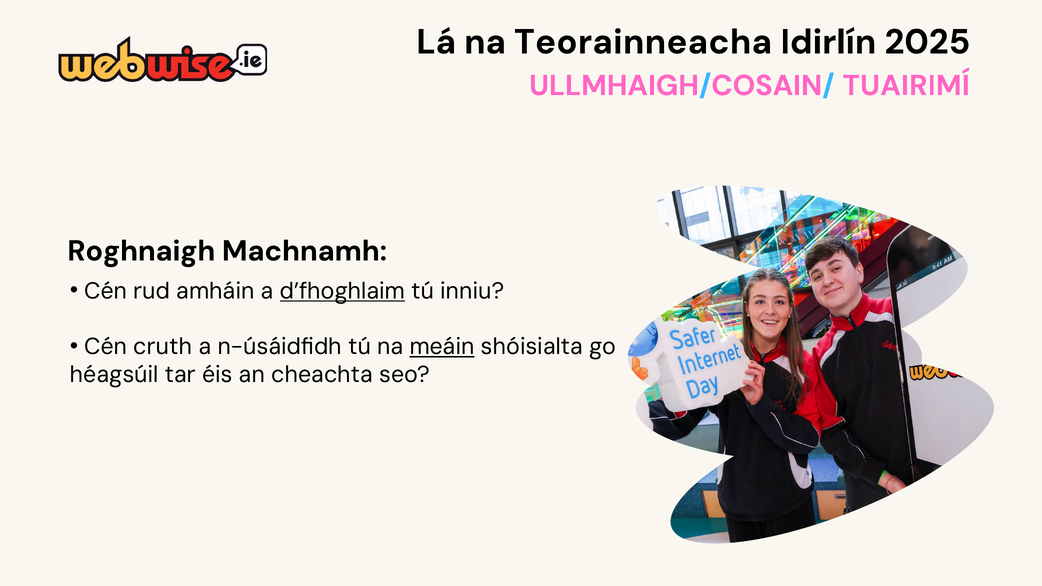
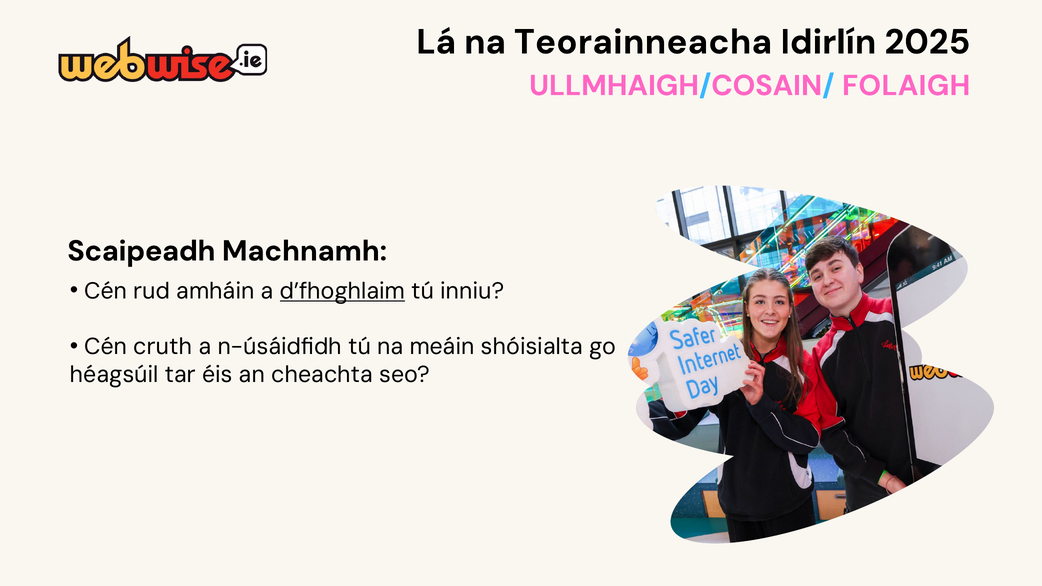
TUAIRIMÍ: TUAIRIMÍ -> FOLAIGH
Roghnaigh: Roghnaigh -> Scaipeadh
meáin underline: present -> none
